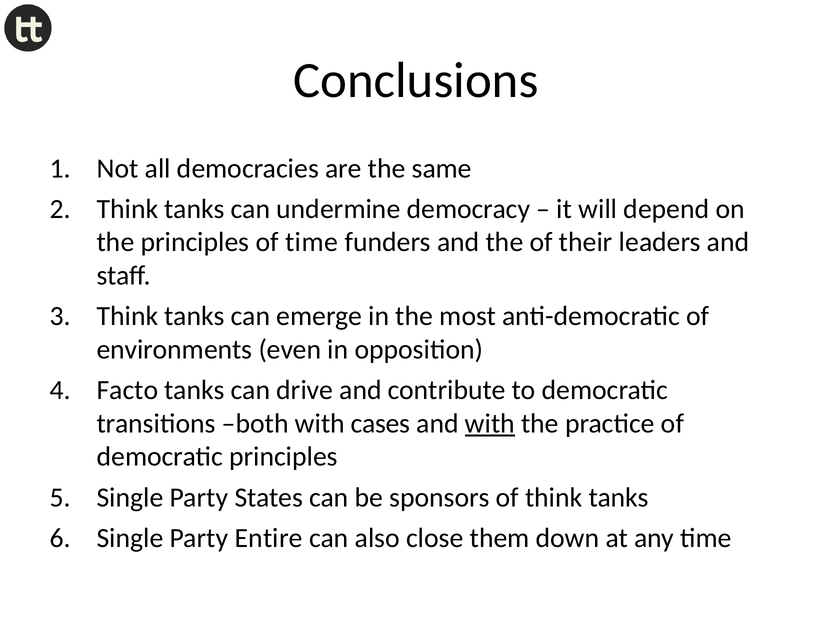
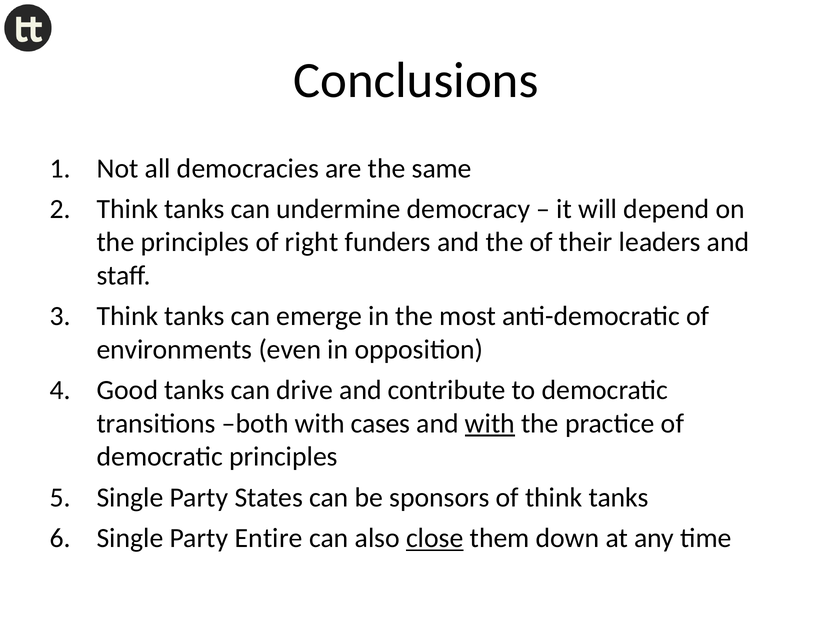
of time: time -> right
Facto: Facto -> Good
close underline: none -> present
